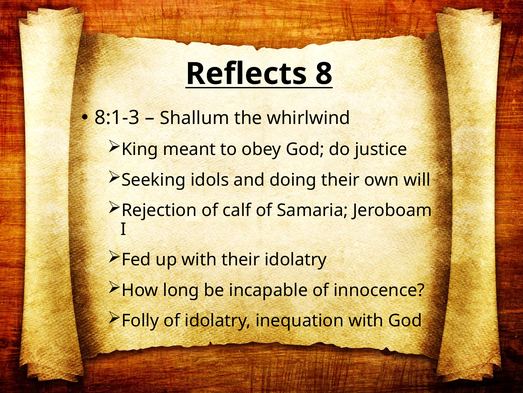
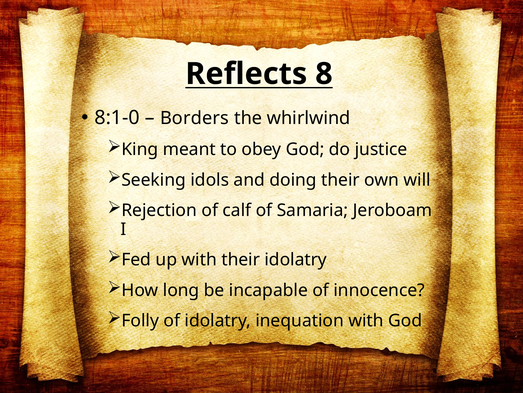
8:1-3: 8:1-3 -> 8:1-0
Shallum: Shallum -> Borders
